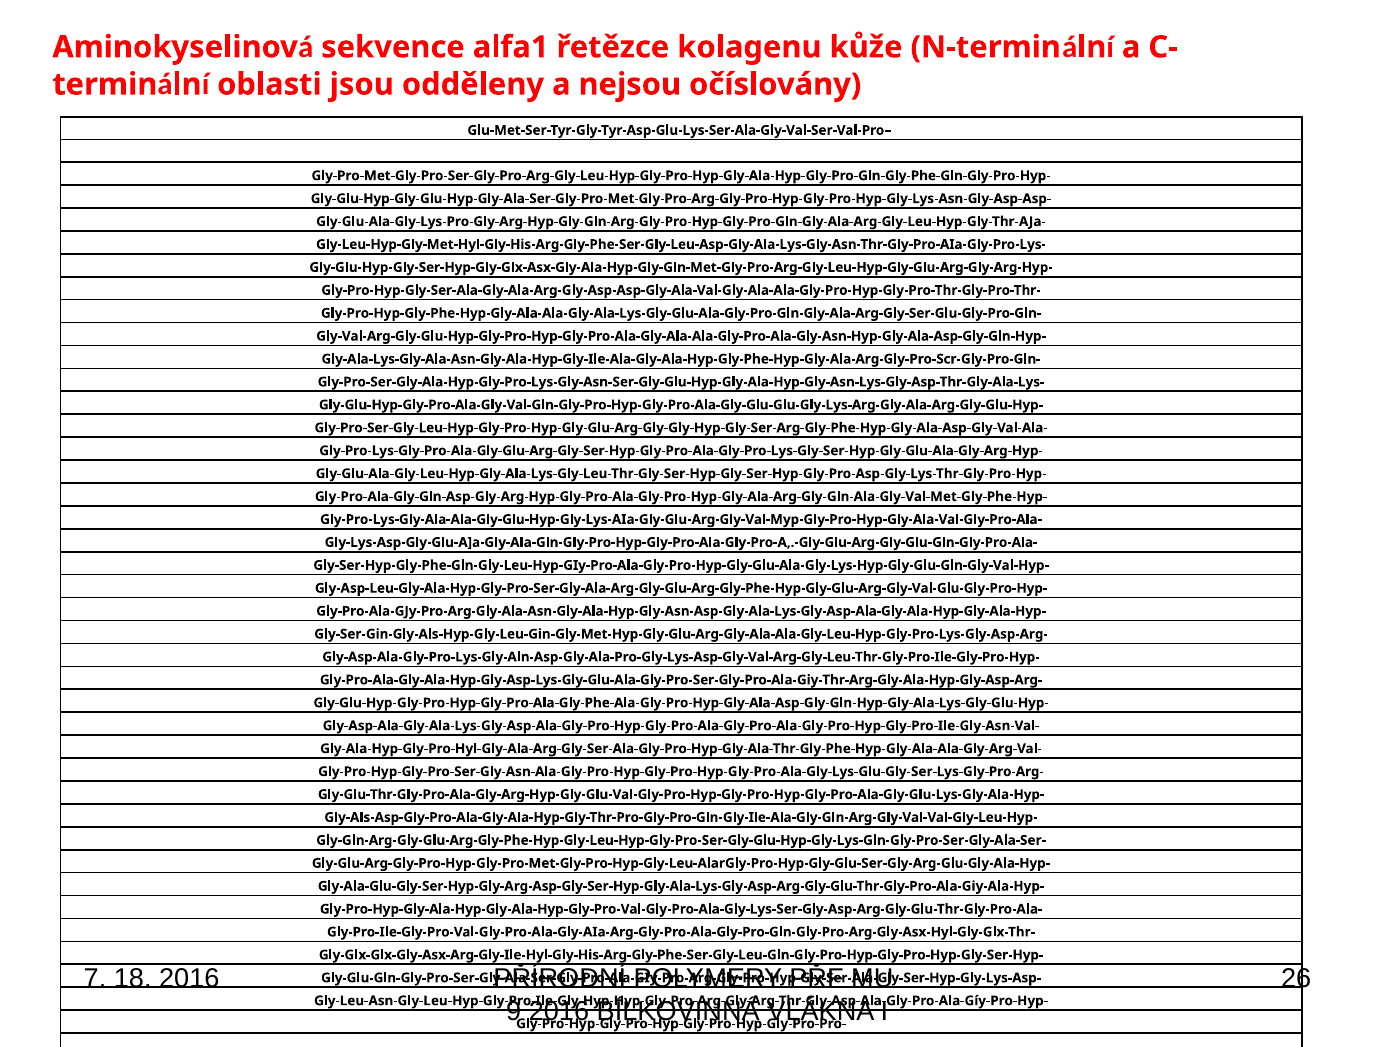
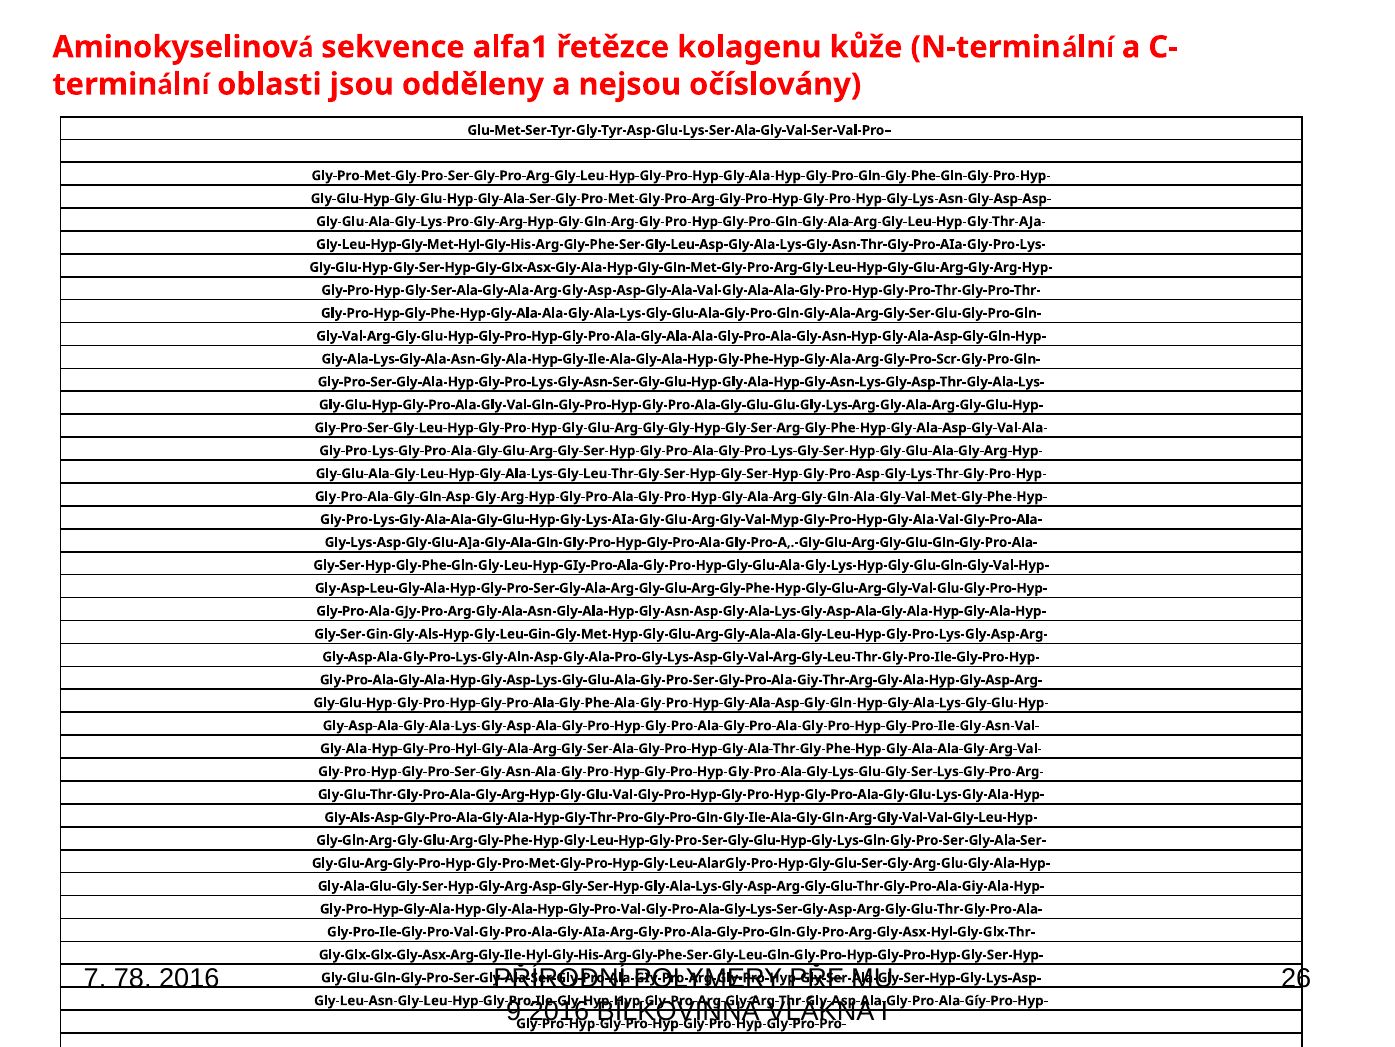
18: 18 -> 78
